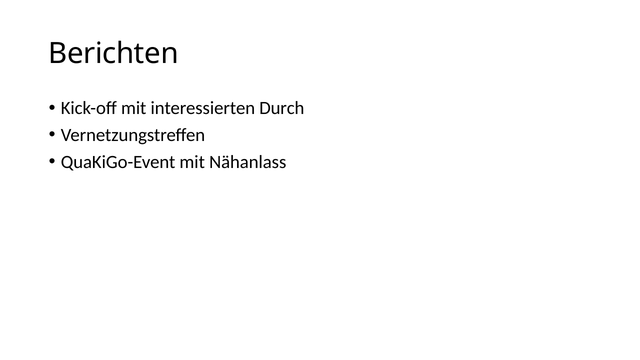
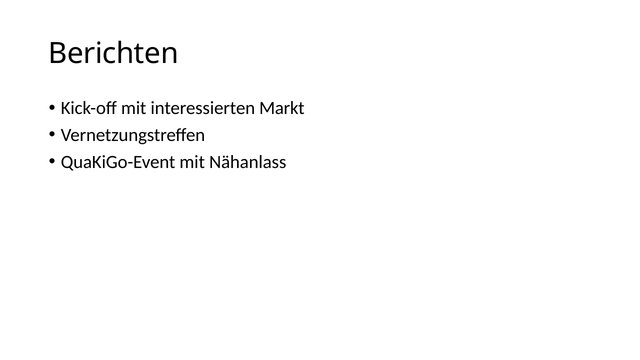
Durch: Durch -> Markt
